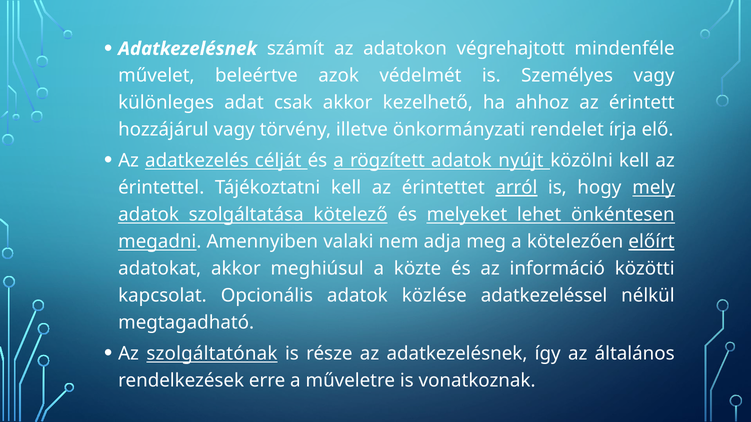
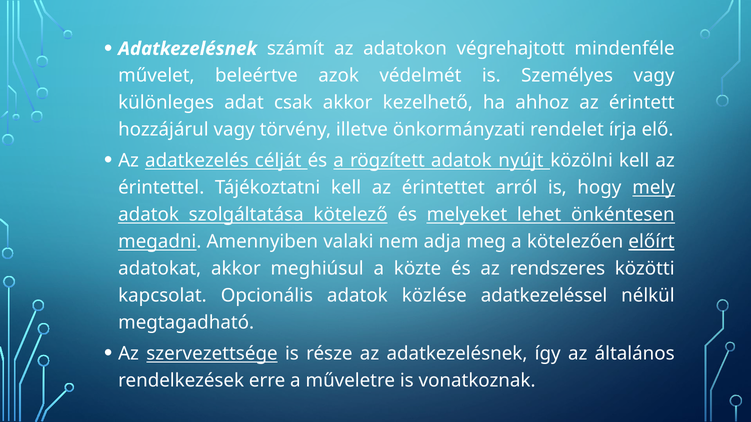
arról underline: present -> none
információ: információ -> rendszeres
szolgáltatónak: szolgáltatónak -> szervezettsége
